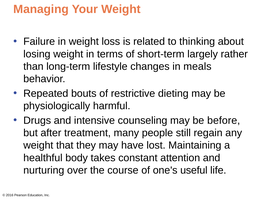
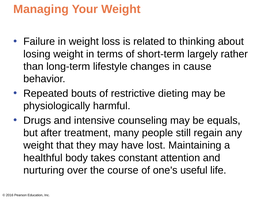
meals: meals -> cause
before: before -> equals
